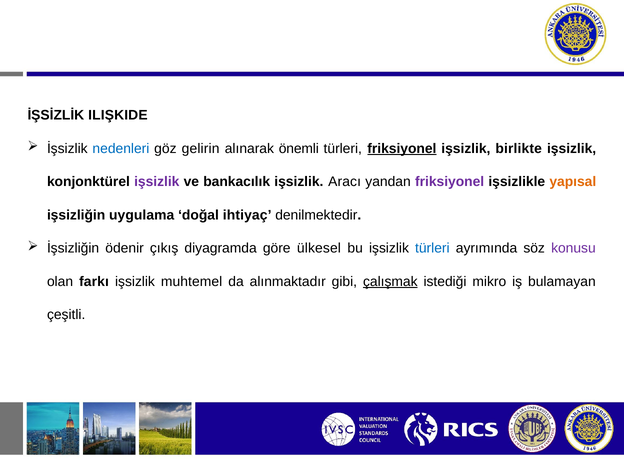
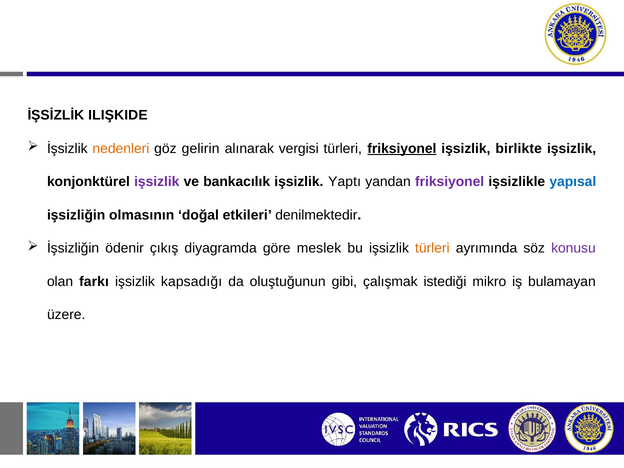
nedenleri colour: blue -> orange
önemli: önemli -> vergisi
Aracı: Aracı -> Yaptı
yapısal colour: orange -> blue
uygulama: uygulama -> olmasının
ihtiyaç: ihtiyaç -> etkileri
ülkesel: ülkesel -> meslek
türleri at (432, 248) colour: blue -> orange
muhtemel: muhtemel -> kapsadığı
alınmaktadır: alınmaktadır -> oluştuğunun
çalışmak underline: present -> none
çeşitli: çeşitli -> üzere
